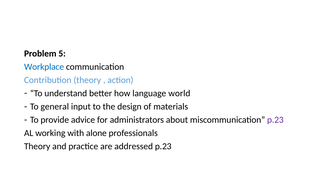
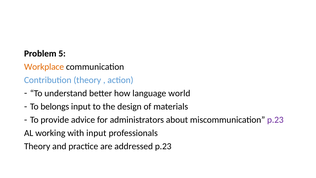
Workplace colour: blue -> orange
general: general -> belongs
with alone: alone -> input
